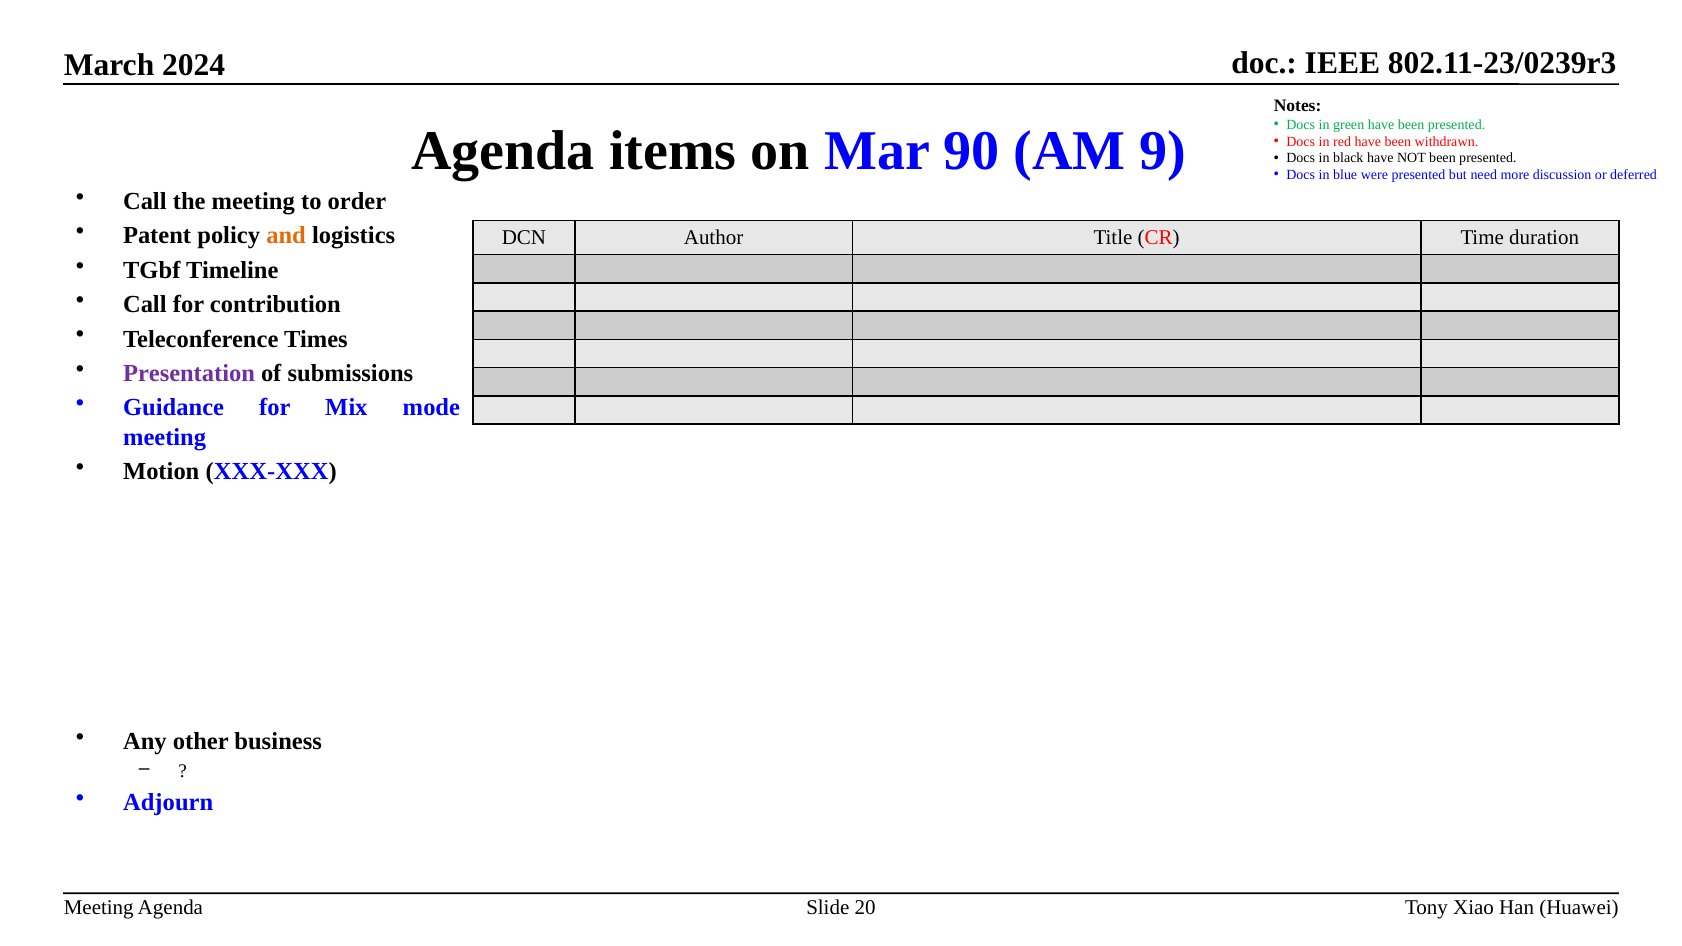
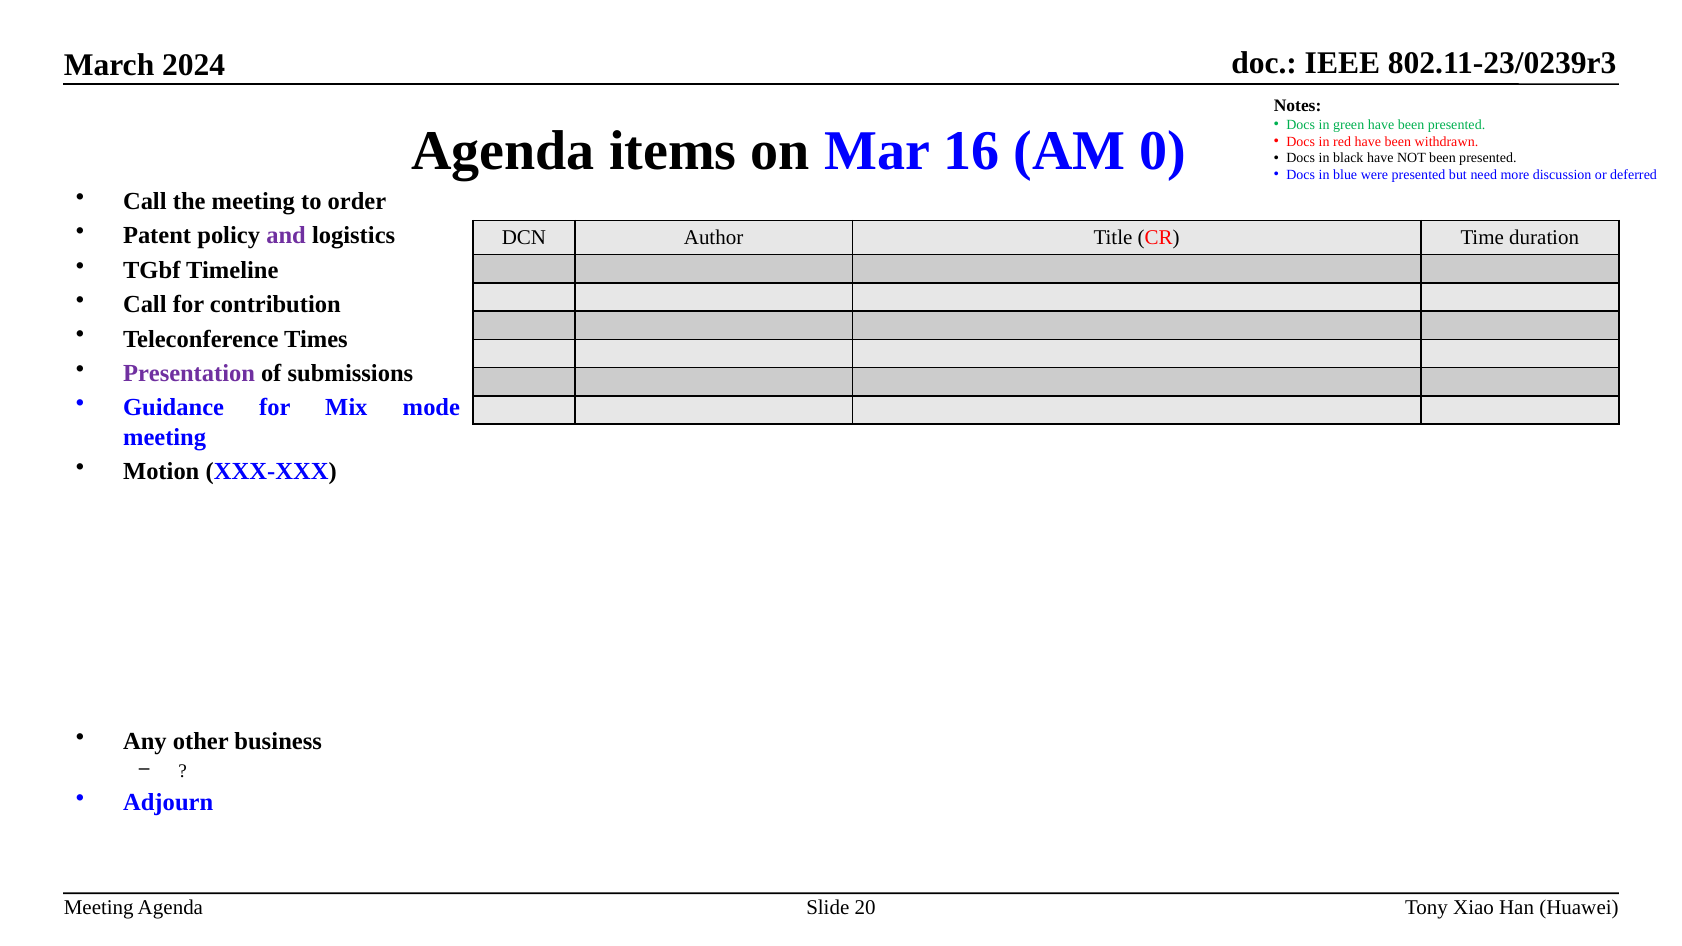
90: 90 -> 16
9: 9 -> 0
and colour: orange -> purple
